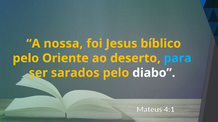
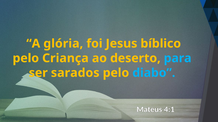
nossa: nossa -> glória
Oriente: Oriente -> Criança
diabo colour: white -> light blue
